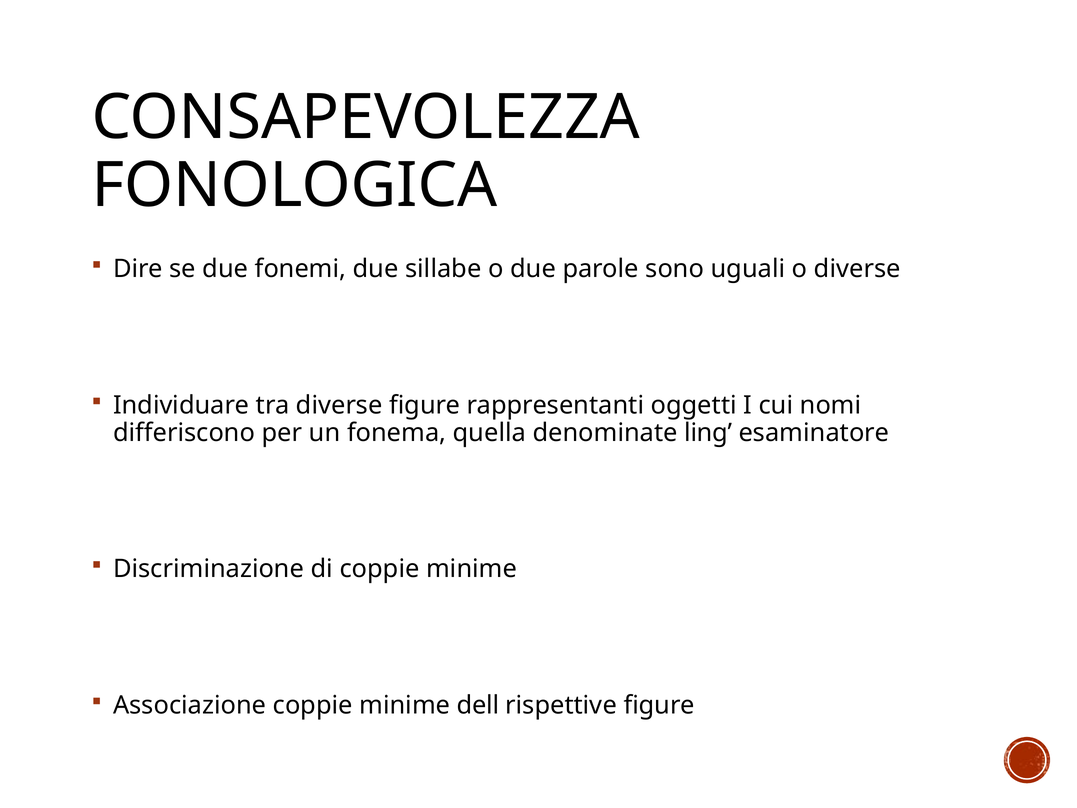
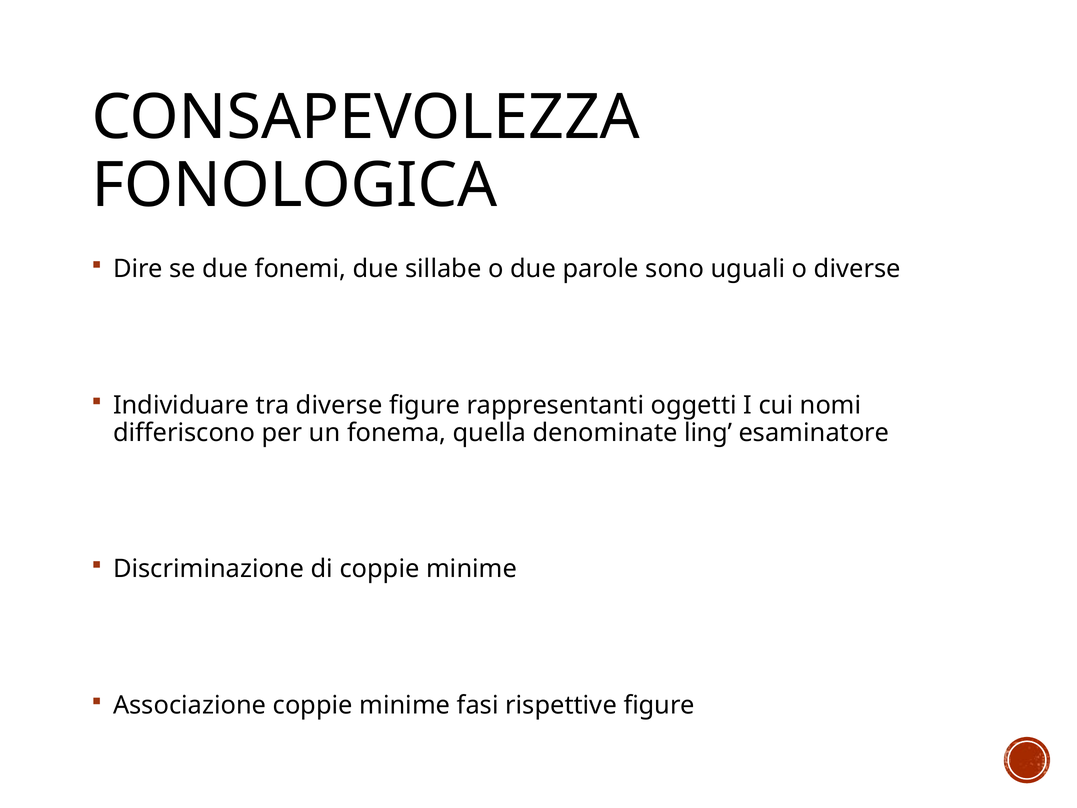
dell: dell -> fasi
